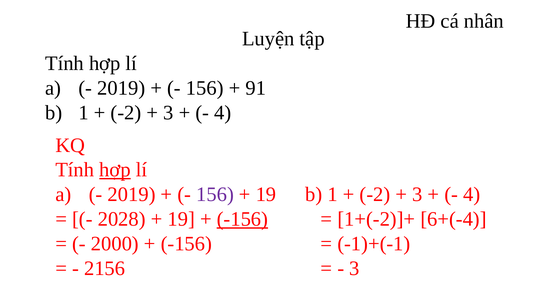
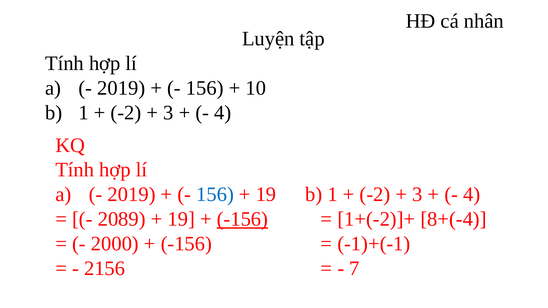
91: 91 -> 10
hợp at (115, 170) underline: present -> none
156 at (215, 195) colour: purple -> blue
6+(-4: 6+(-4 -> 8+(-4
2028: 2028 -> 2089
3 at (354, 268): 3 -> 7
